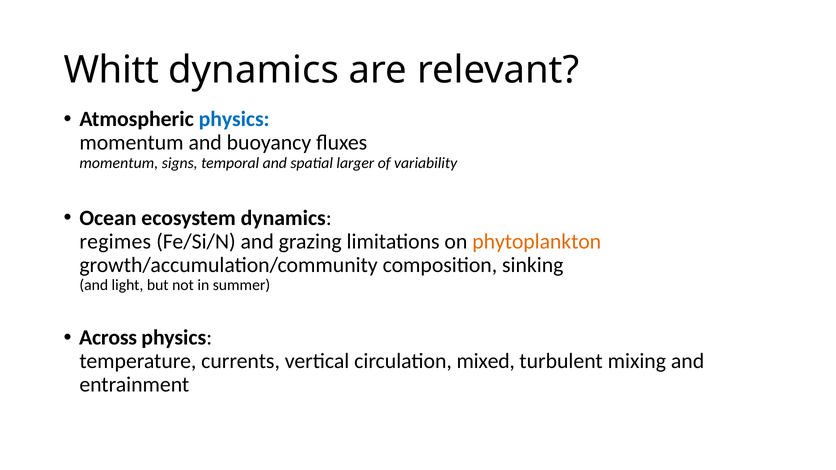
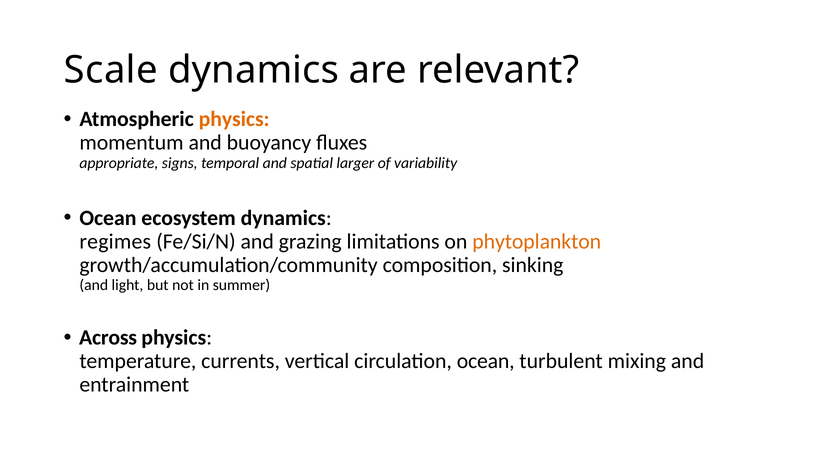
Whitt: Whitt -> Scale
physics at (234, 119) colour: blue -> orange
momentum at (119, 163): momentum -> appropriate
circulation mixed: mixed -> ocean
